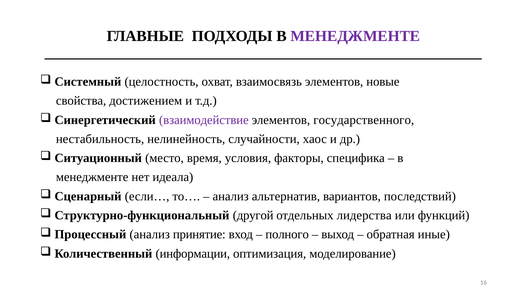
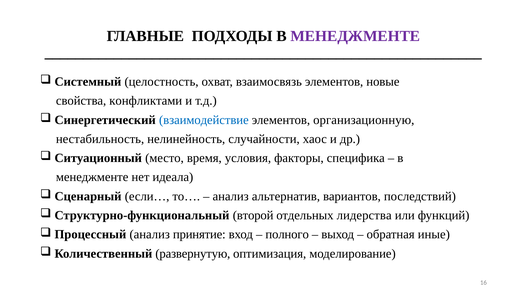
достижением: достижением -> конфликтами
взаимодействие colour: purple -> blue
государственного: государственного -> организационную
другой: другой -> второй
информации: информации -> развернутую
